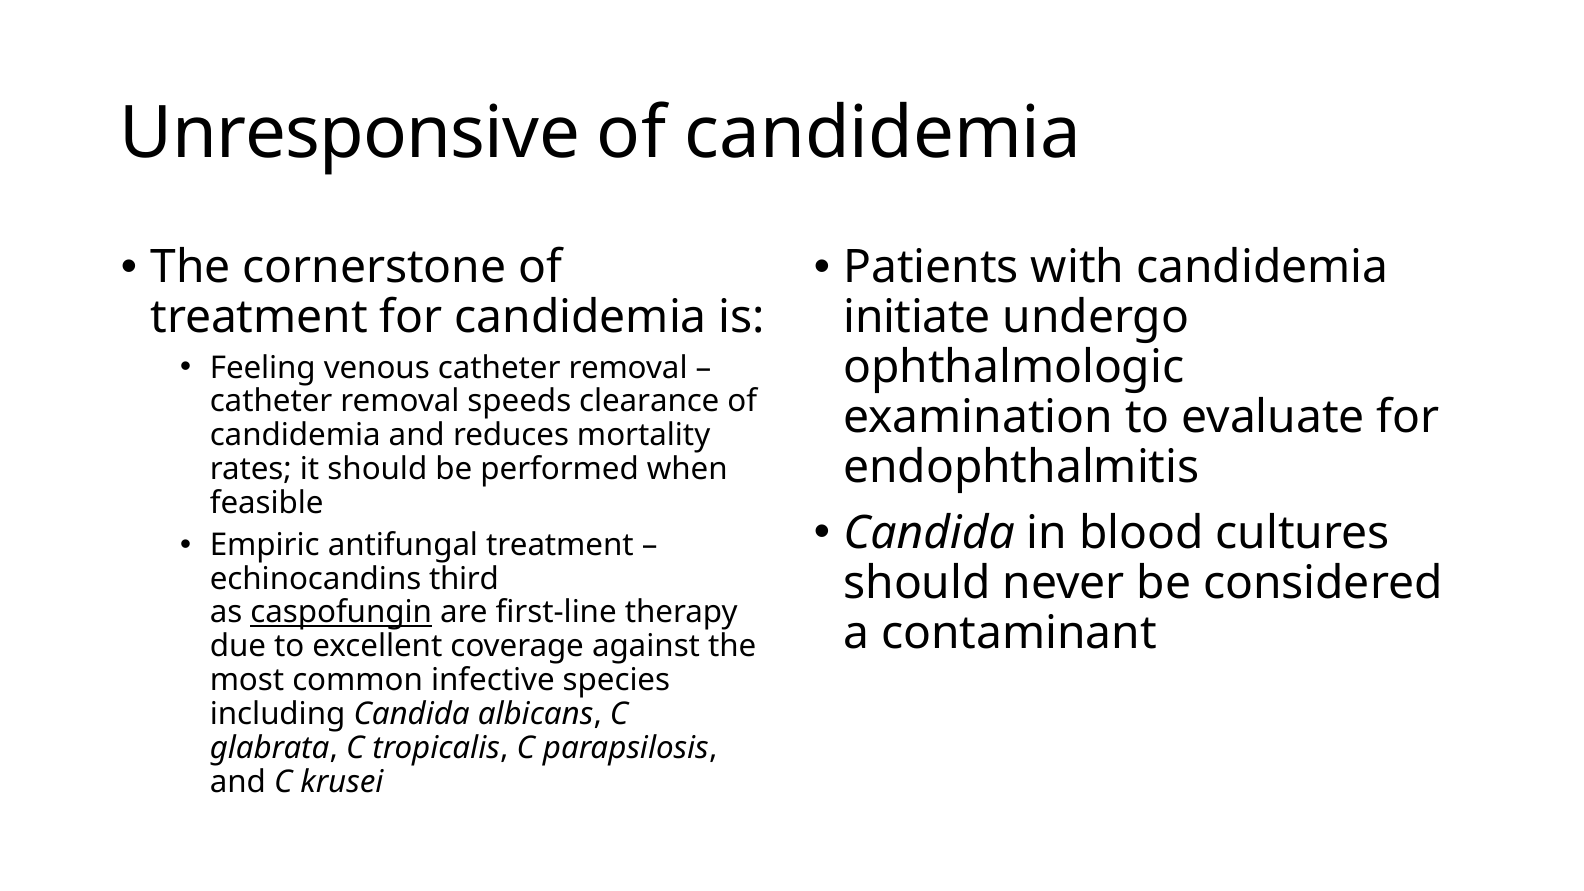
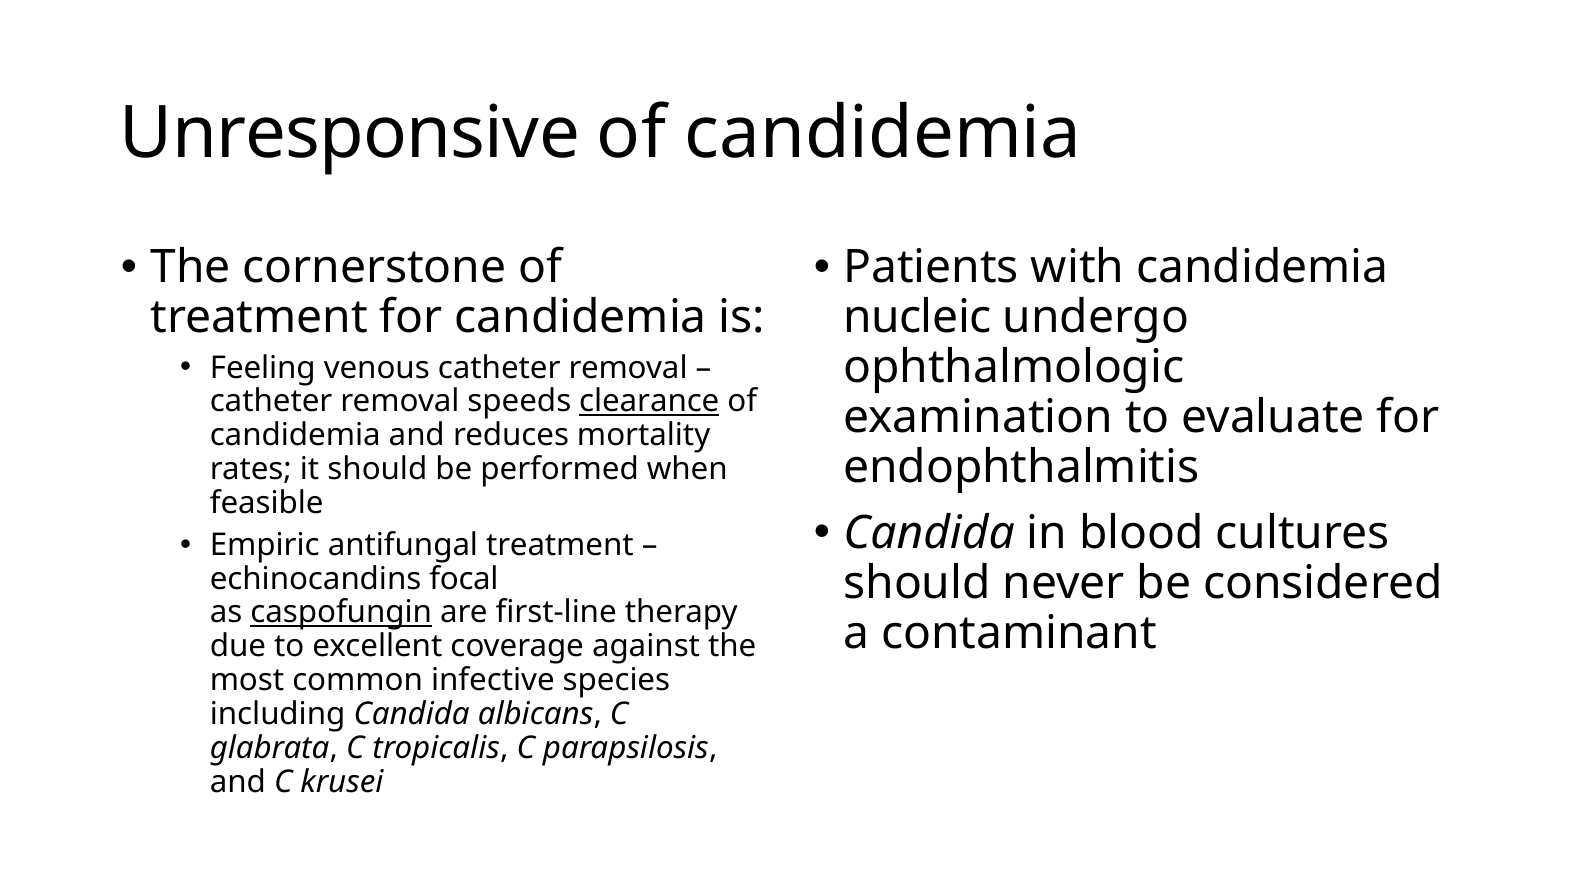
initiate: initiate -> nucleic
clearance underline: none -> present
third: third -> focal
